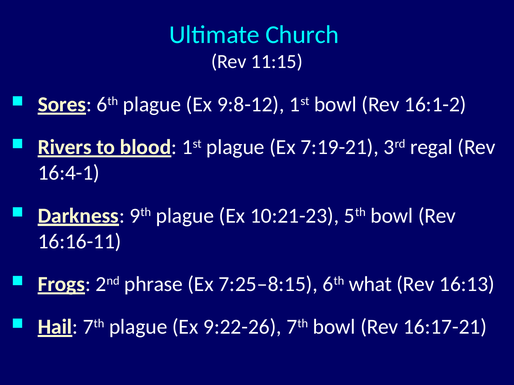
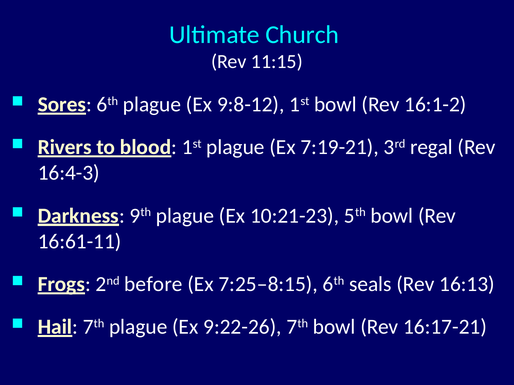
16:4-1: 16:4-1 -> 16:4-3
16:16-11: 16:16-11 -> 16:61-11
phrase: phrase -> before
what: what -> seals
